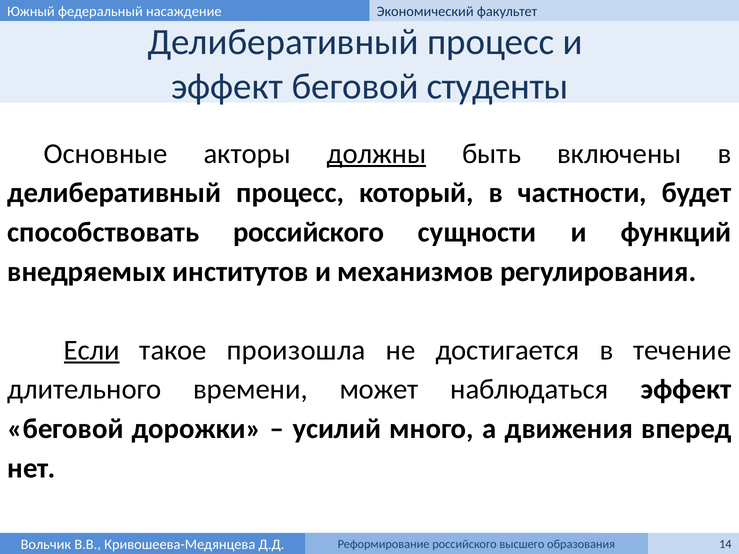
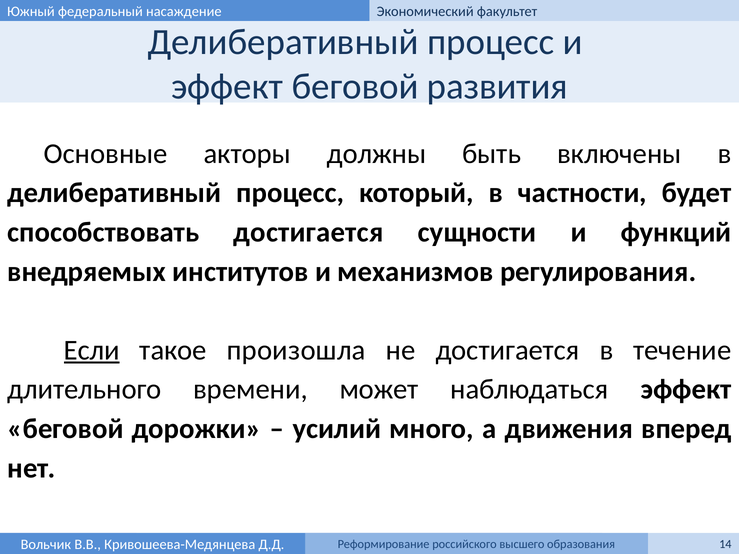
студенты: студенты -> развития
должны underline: present -> none
способствовать российского: российского -> достигается
